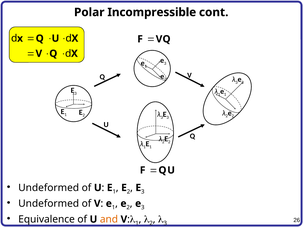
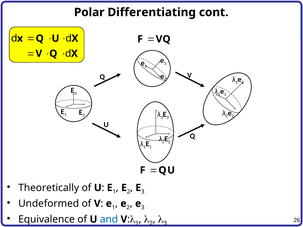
Incompressible: Incompressible -> Differentiating
Undeformed at (49, 188): Undeformed -> Theoretically
and colour: orange -> blue
